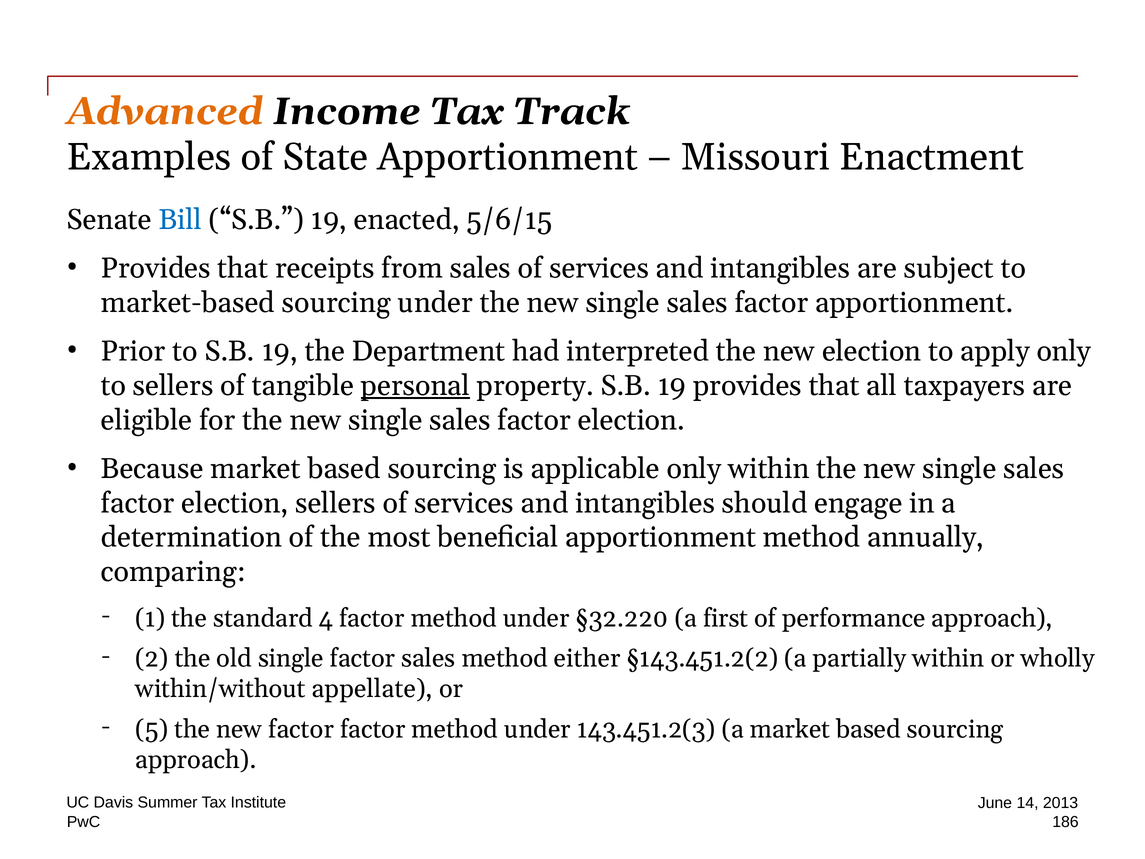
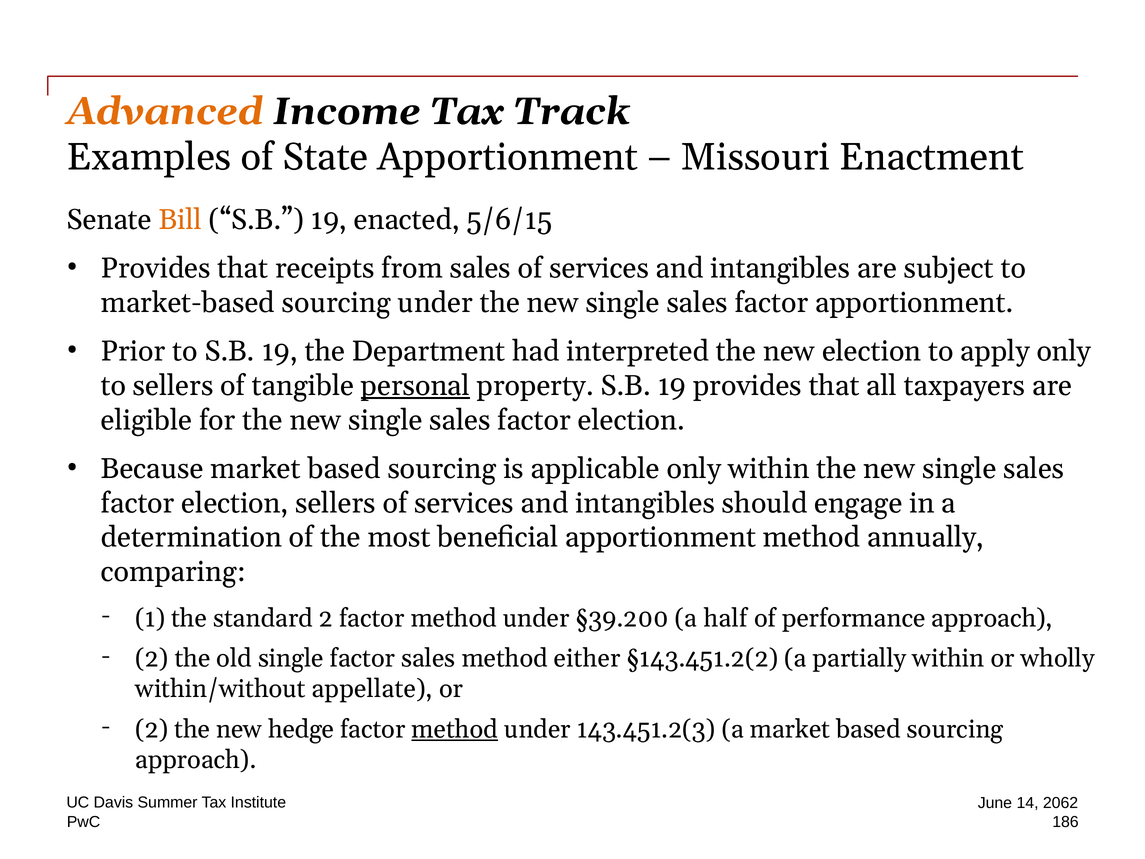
Bill colour: blue -> orange
standard 4: 4 -> 2
§32.220: §32.220 -> §39.200
first: first -> half
5 at (152, 729): 5 -> 2
new factor: factor -> hedge
method at (455, 729) underline: none -> present
2013: 2013 -> 2062
